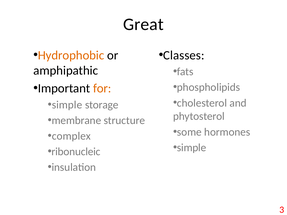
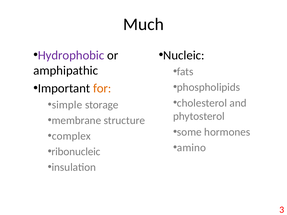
Great: Great -> Much
Hydrophobic colour: orange -> purple
Classes: Classes -> Nucleic
simple at (192, 148): simple -> amino
